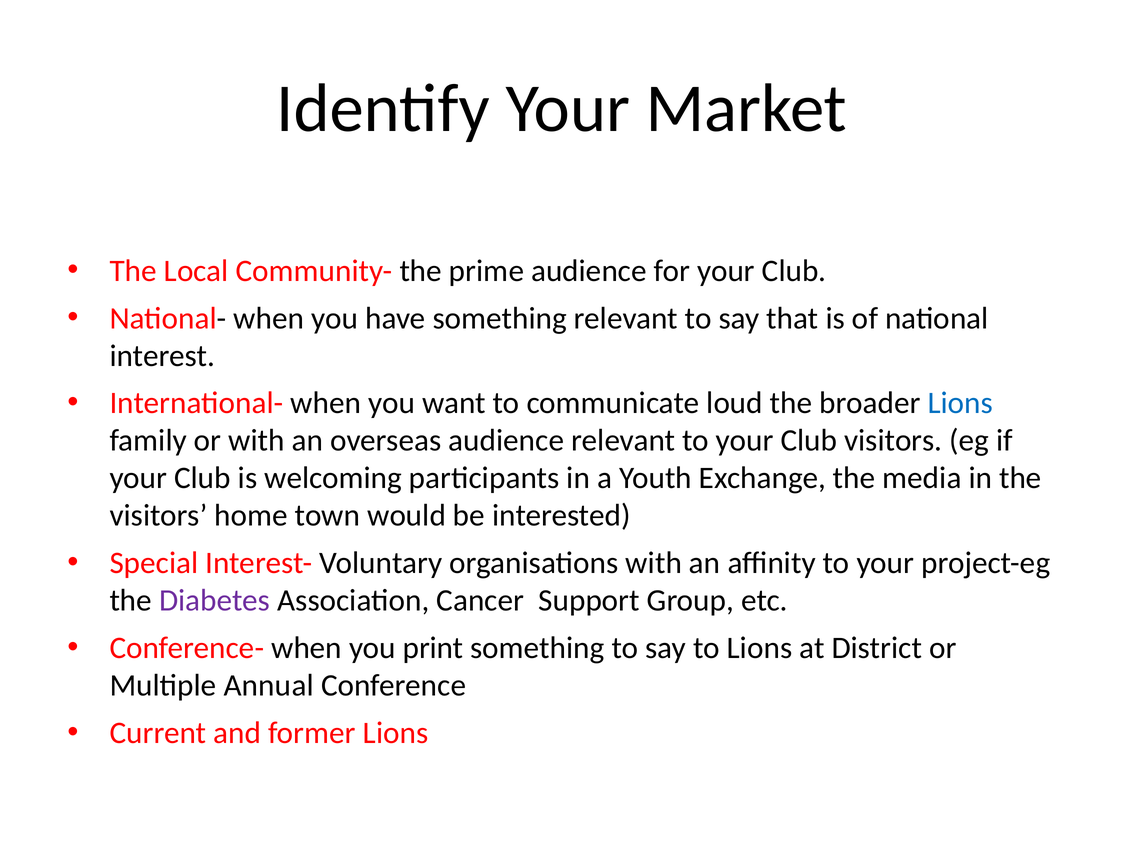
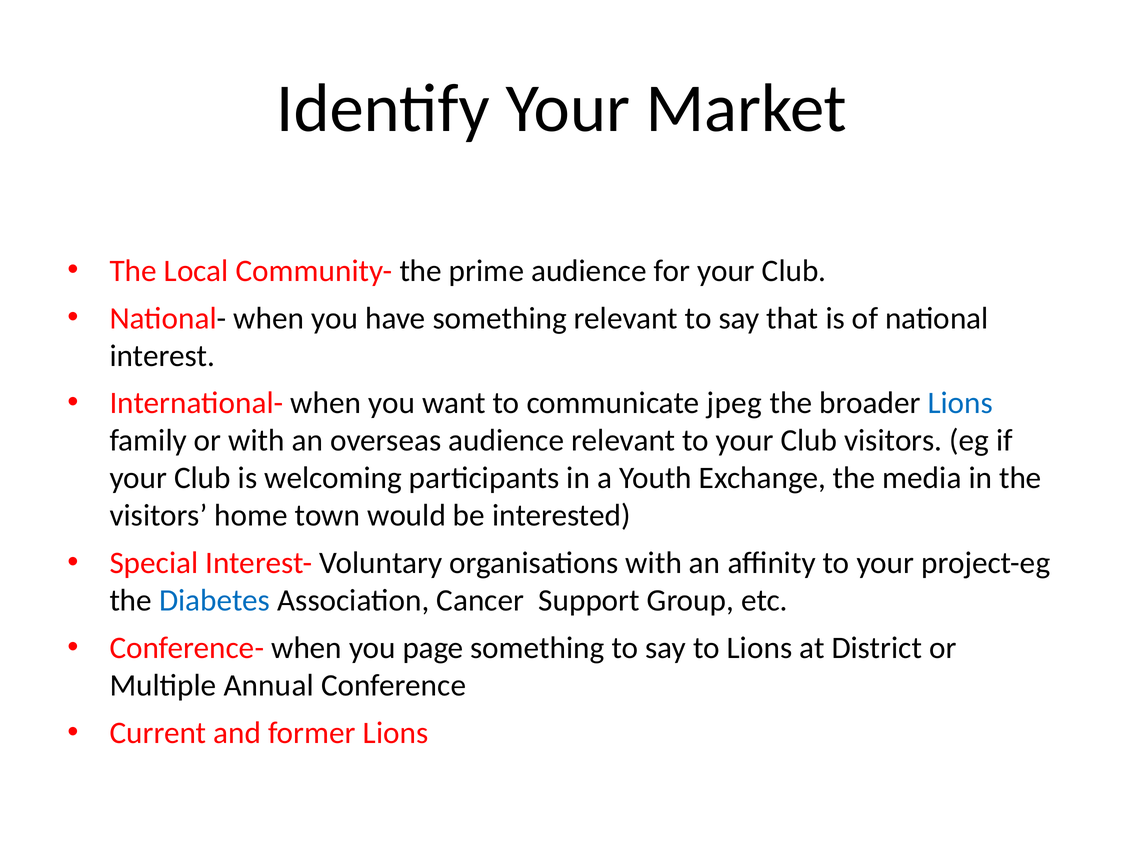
loud: loud -> jpeg
Diabetes colour: purple -> blue
print: print -> page
